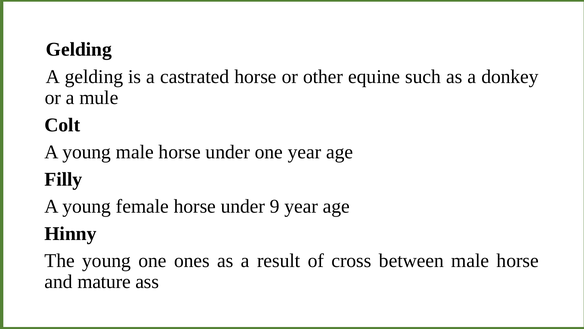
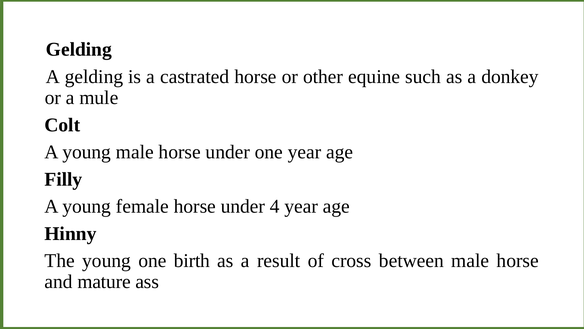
9: 9 -> 4
ones: ones -> birth
